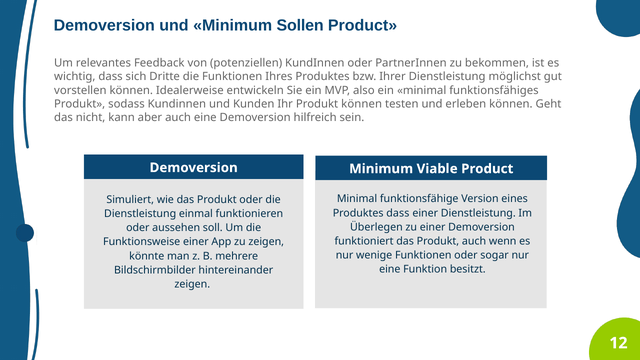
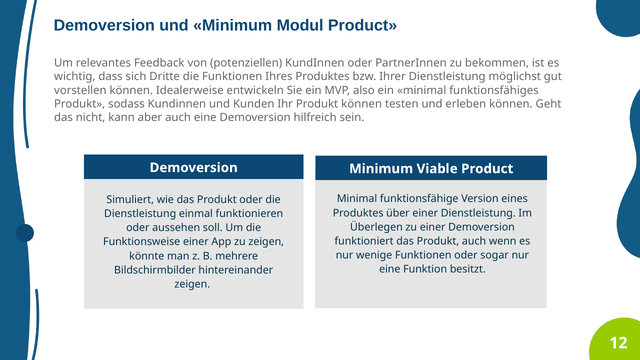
Sollen: Sollen -> Modul
Produktes dass: dass -> über
